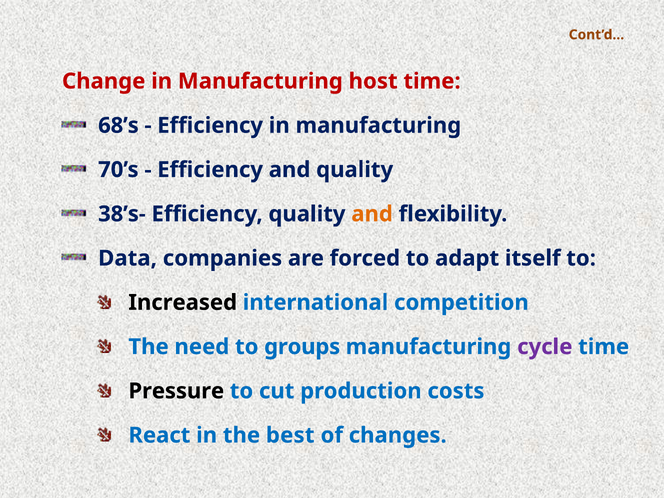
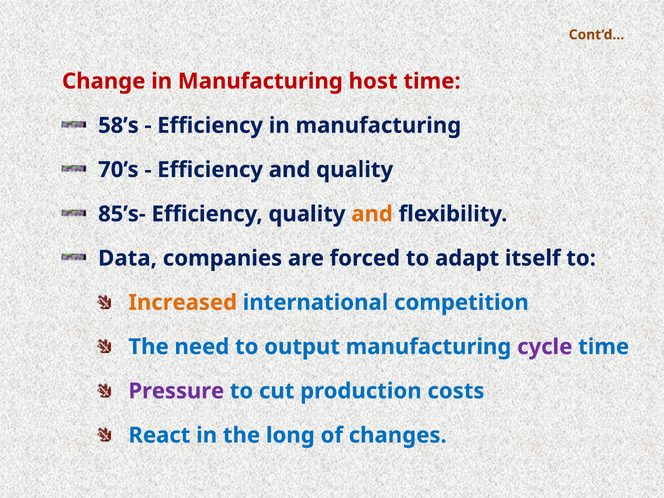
68’s: 68’s -> 58’s
38’s-: 38’s- -> 85’s-
Increased colour: black -> orange
groups: groups -> output
Pressure colour: black -> purple
best: best -> long
